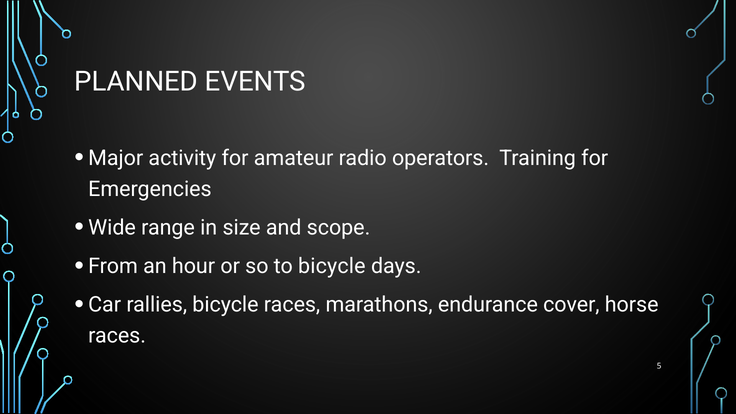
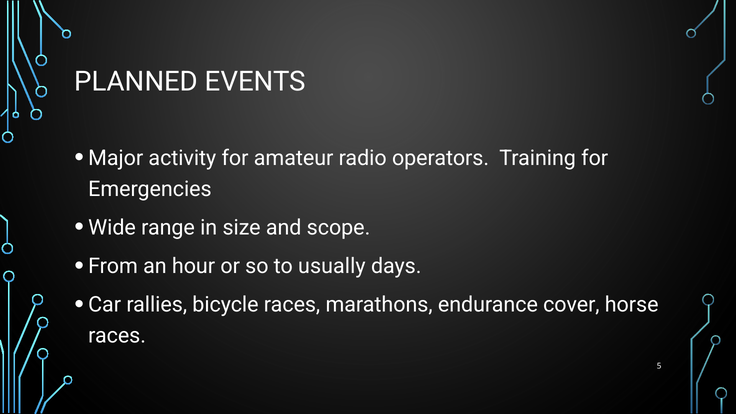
to bicycle: bicycle -> usually
